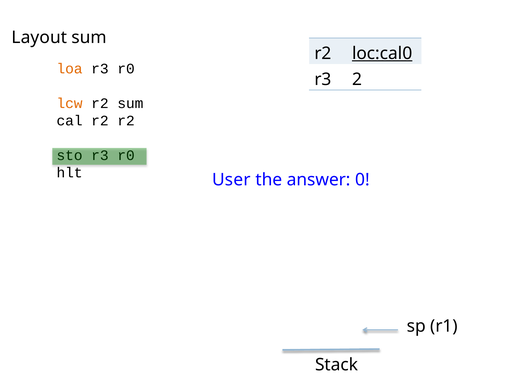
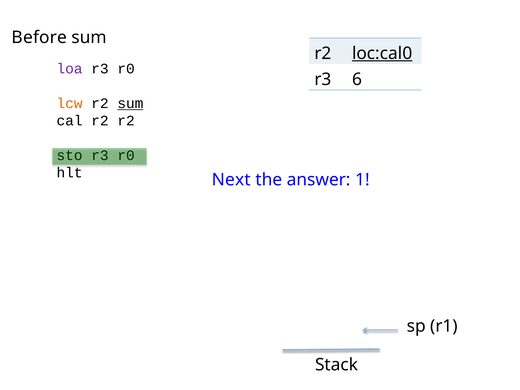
Layout: Layout -> Before
loa colour: orange -> purple
2: 2 -> 6
sum at (130, 103) underline: none -> present
User: User -> Next
0: 0 -> 1
